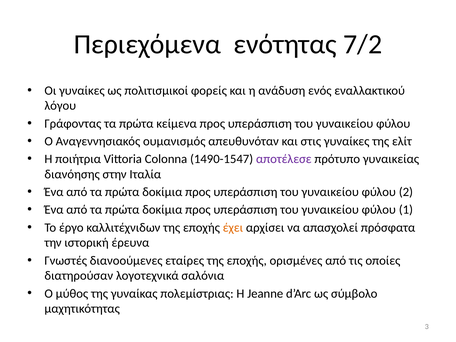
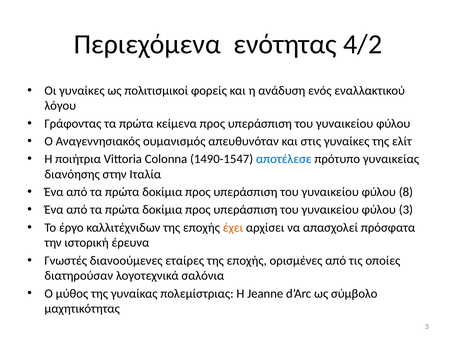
7/2: 7/2 -> 4/2
αποτέλεσε colour: purple -> blue
2: 2 -> 8
φύλου 1: 1 -> 3
